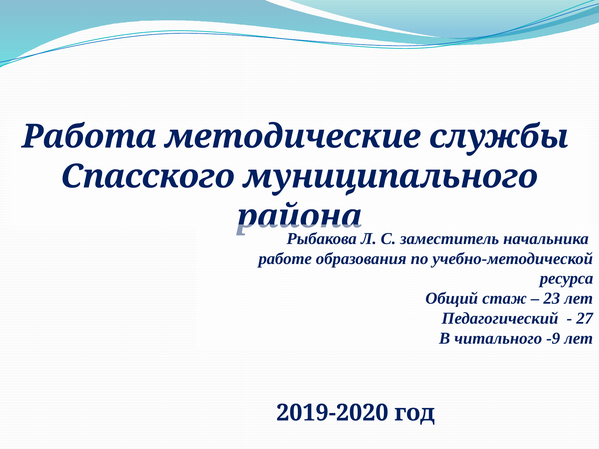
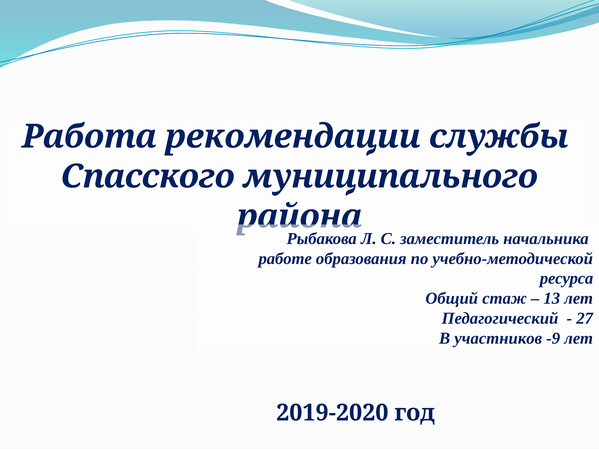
методические: методические -> рекомендации
23: 23 -> 13
читального: читального -> участников
